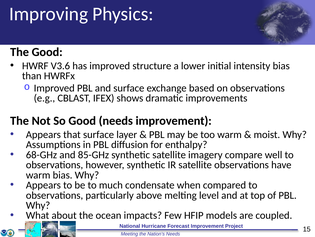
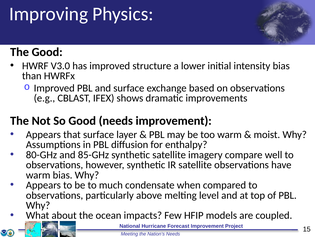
V3.6: V3.6 -> V3.0
68-GHz: 68-GHz -> 80-GHz
